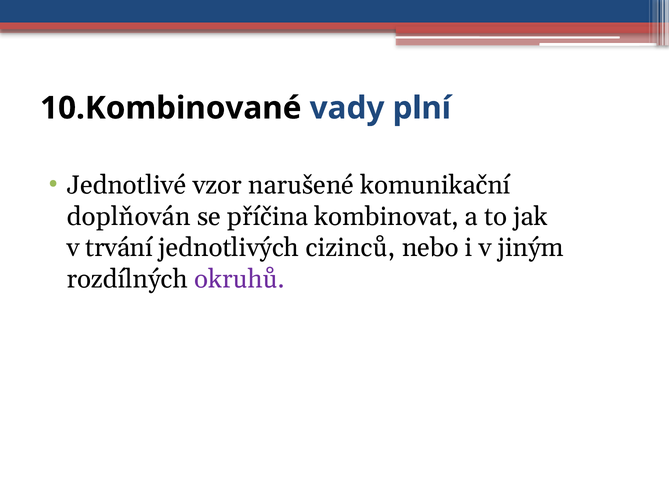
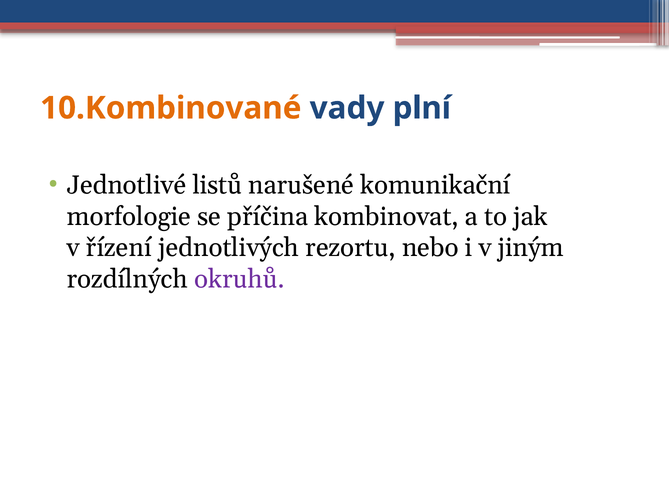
10.Kombinované colour: black -> orange
vzor: vzor -> listů
doplňován: doplňován -> morfologie
trvání: trvání -> řízení
cizinců: cizinců -> rezortu
